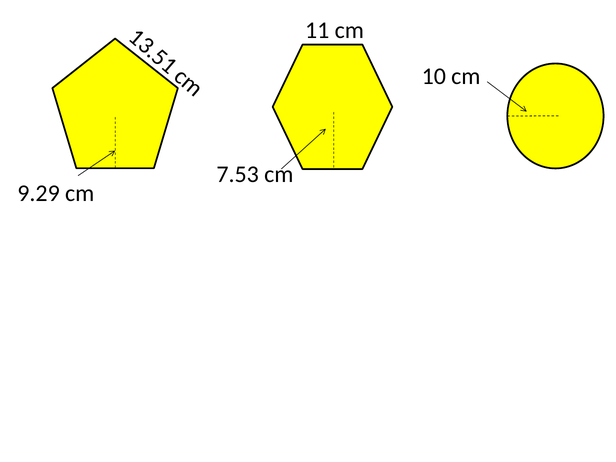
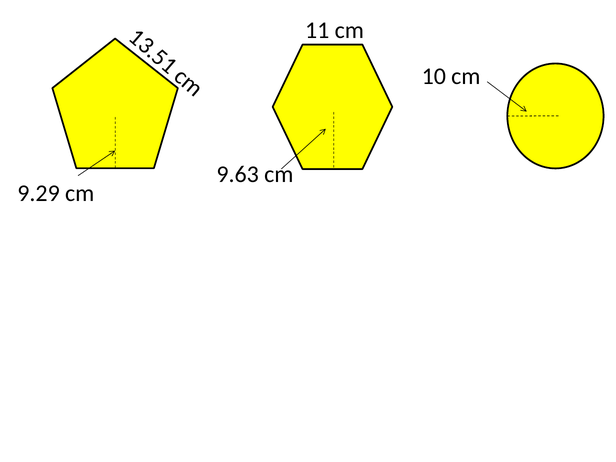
7.53: 7.53 -> 9.63
